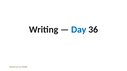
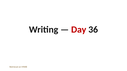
Day colour: blue -> red
